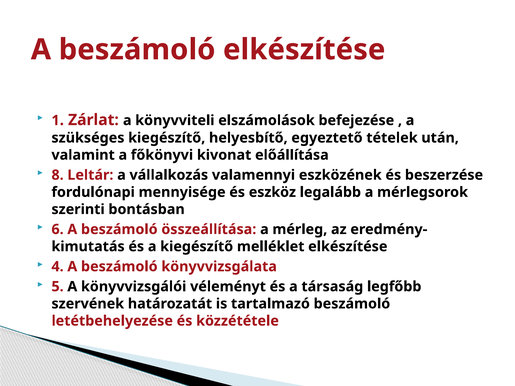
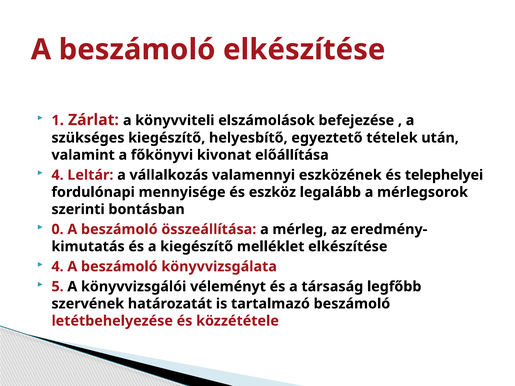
8 at (58, 175): 8 -> 4
beszerzése: beszerzése -> telephelyei
6: 6 -> 0
